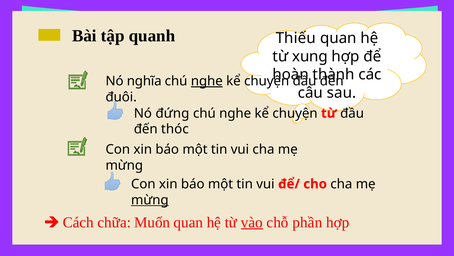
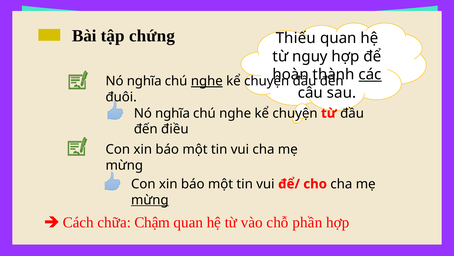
quanh: quanh -> chứng
xung: xung -> nguy
các underline: none -> present
đứng at (172, 113): đứng -> nghĩa
thóc: thóc -> điều
Muốn: Muốn -> Chậm
vào underline: present -> none
